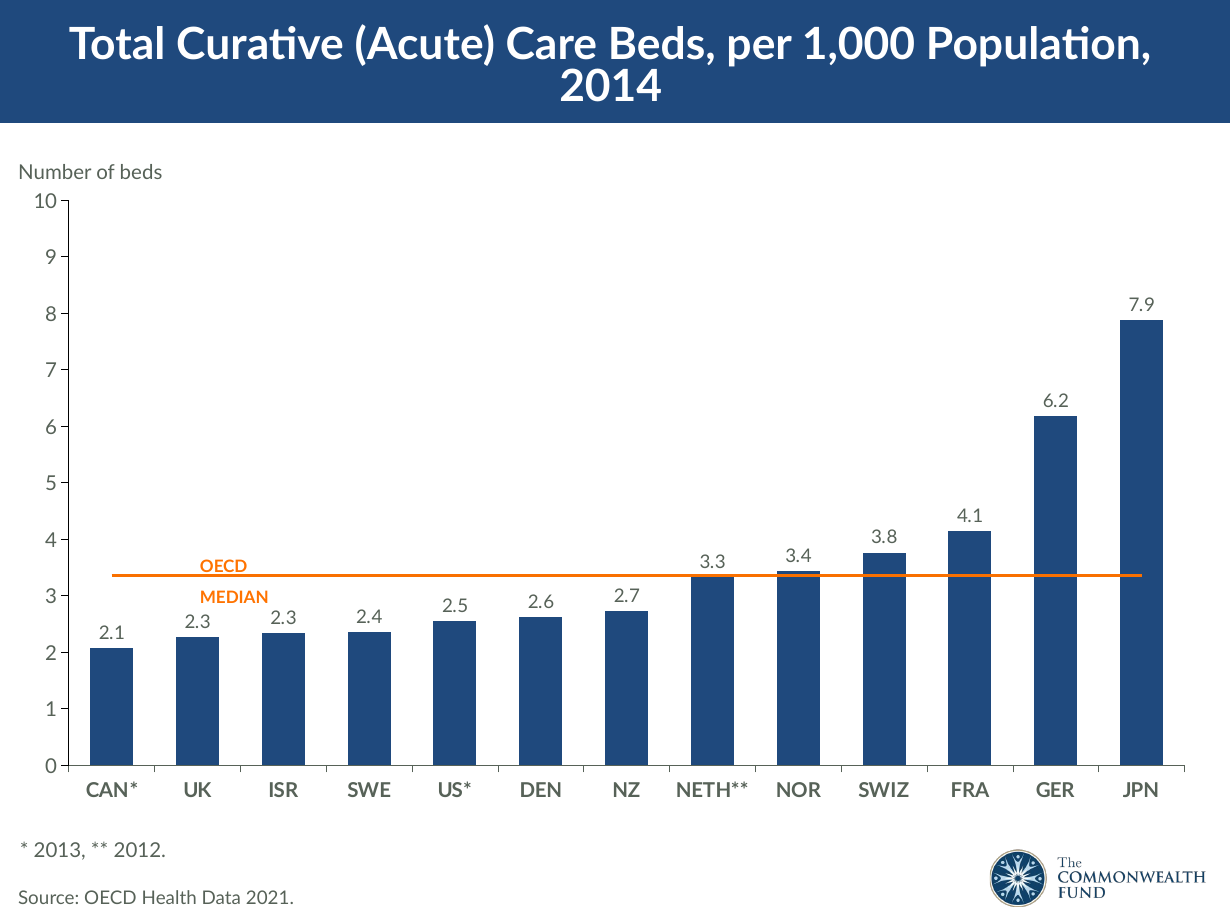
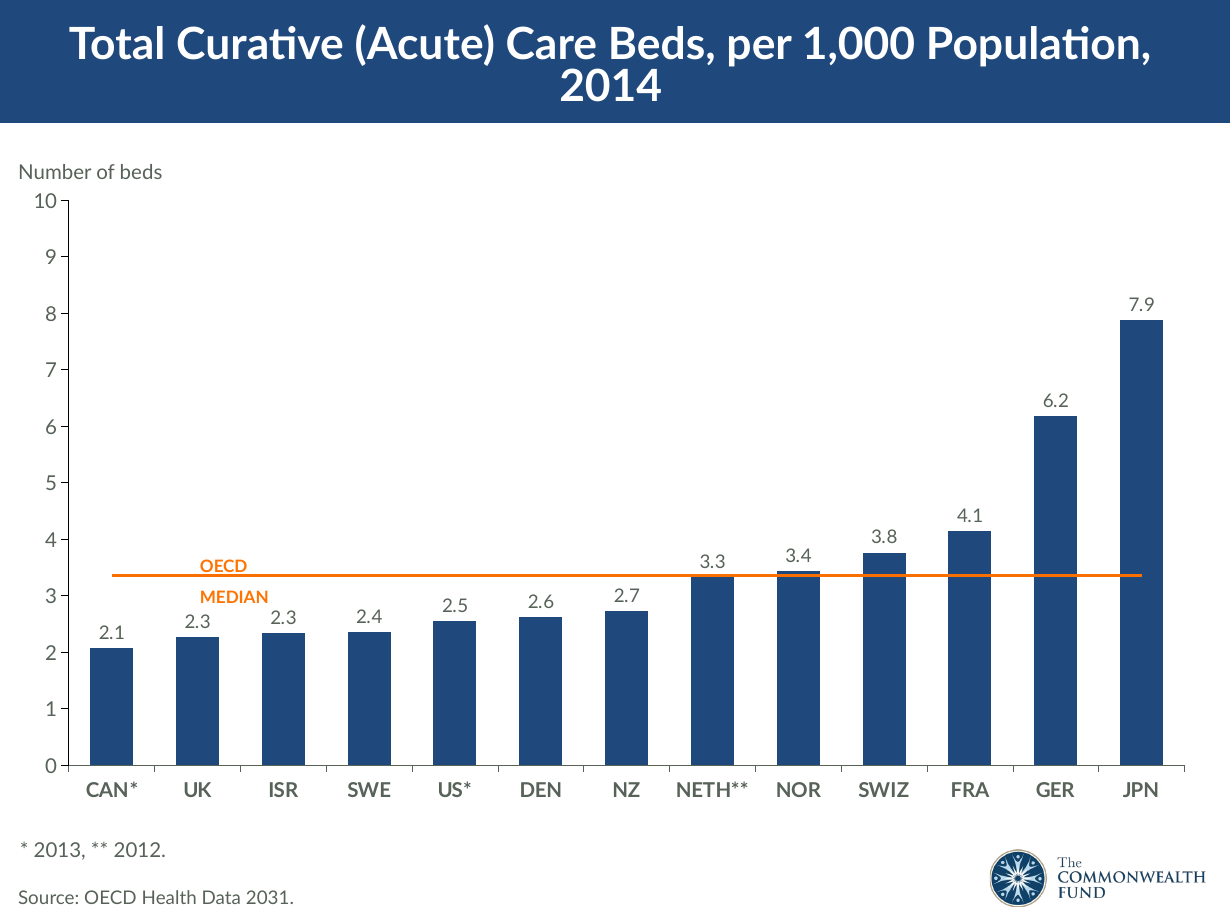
2021: 2021 -> 2031
